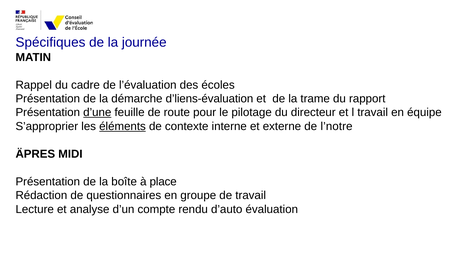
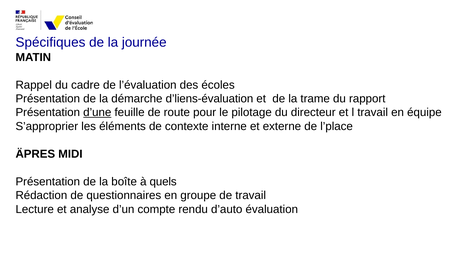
éléments underline: present -> none
l’notre: l’notre -> l’place
place: place -> quels
